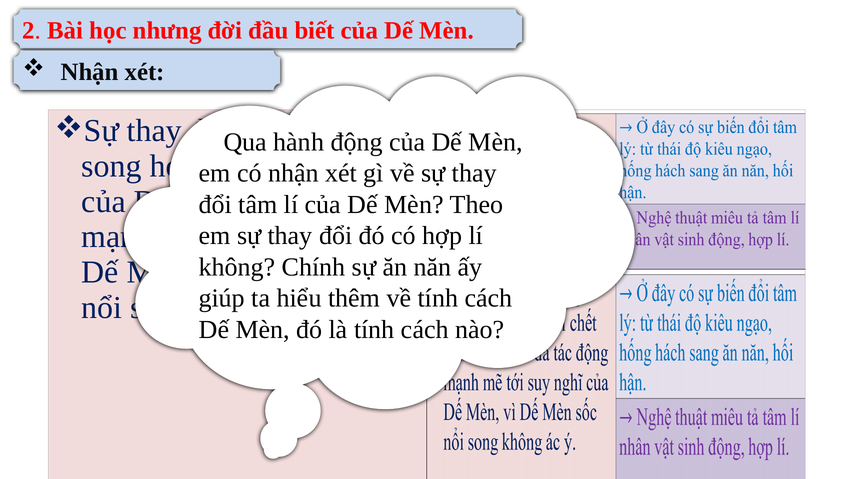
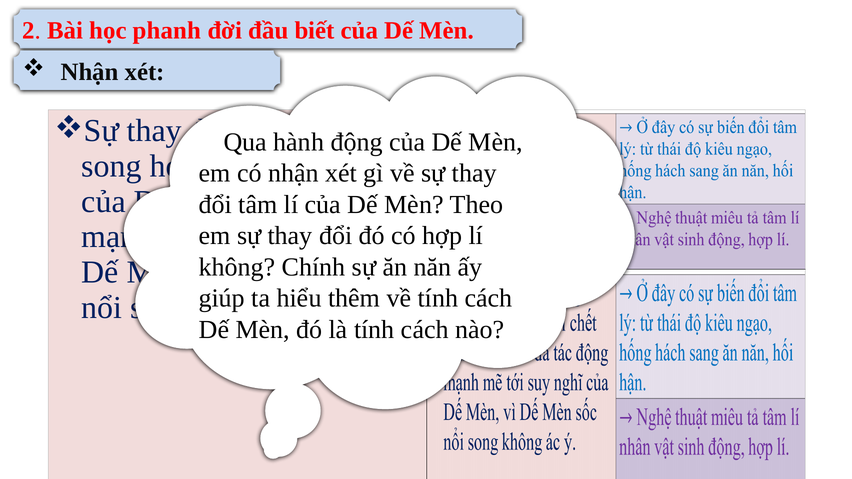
nhưng: nhưng -> phanh
